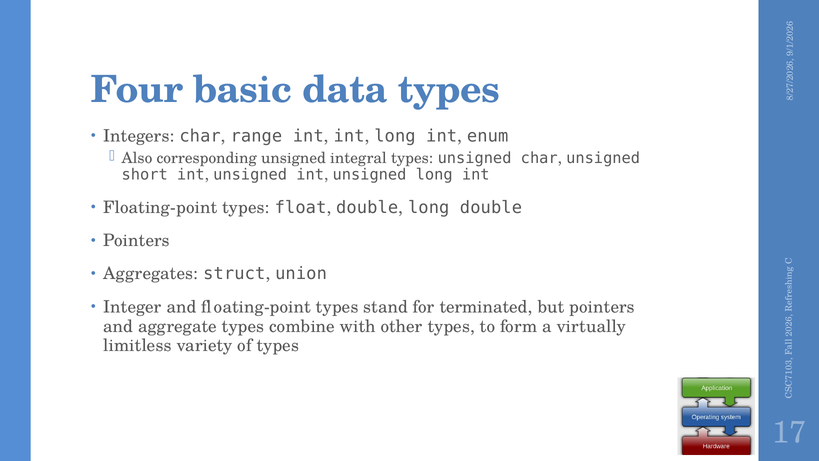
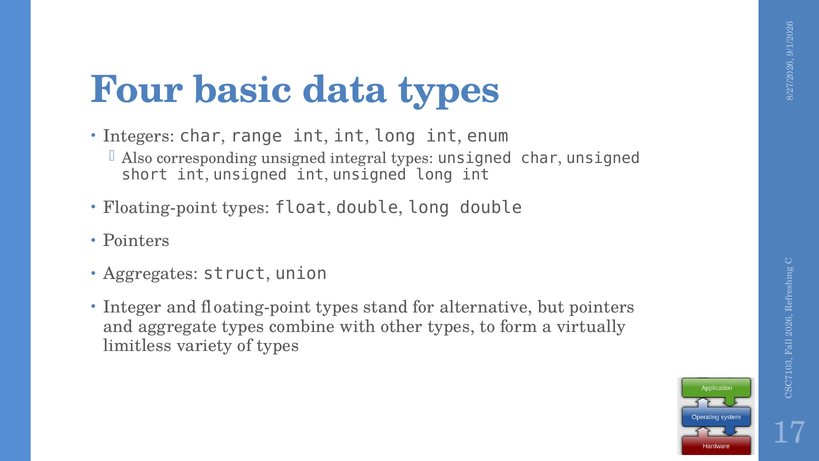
terminated: terminated -> alternative
